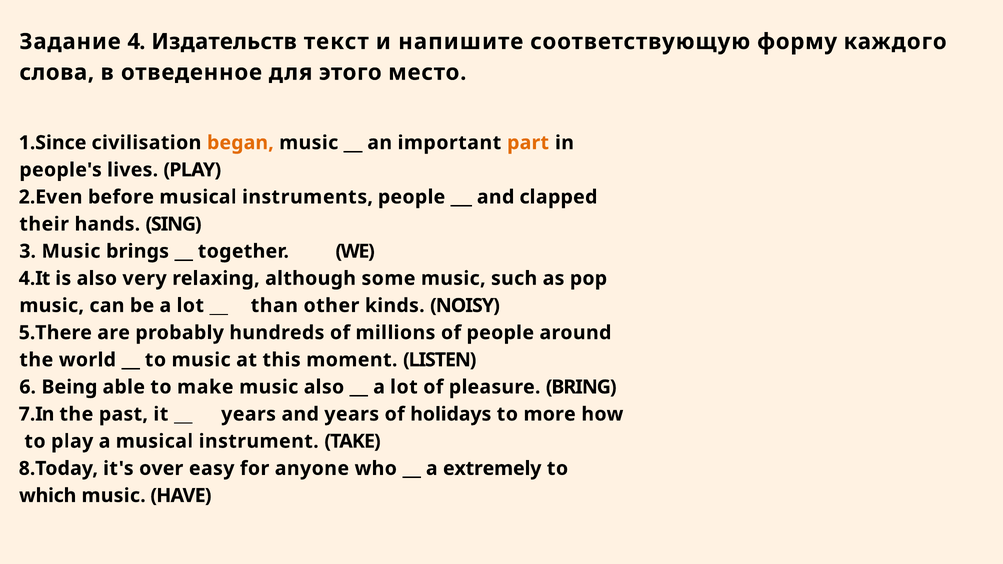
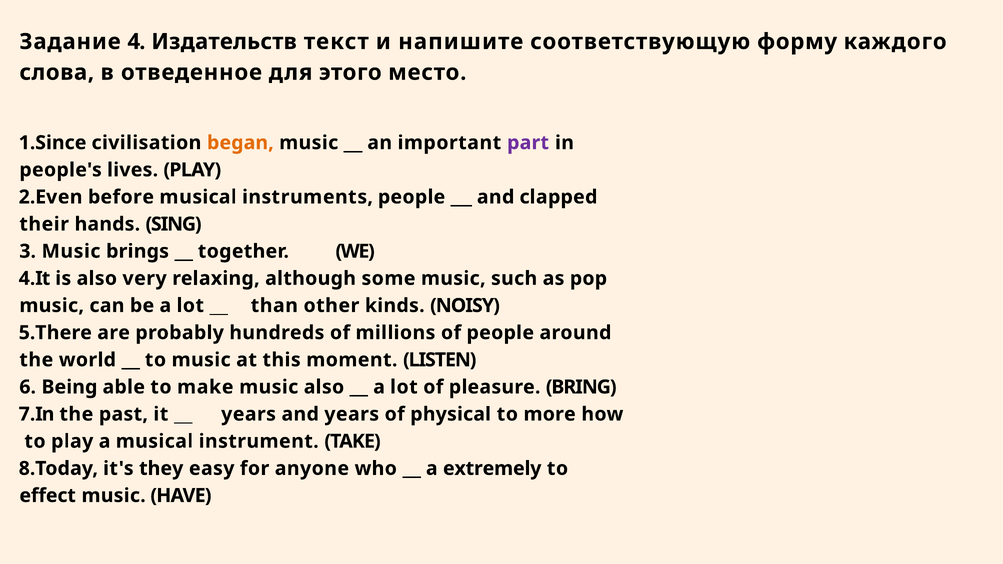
part colour: orange -> purple
holidays: holidays -> physical
over: over -> they
which: which -> effect
